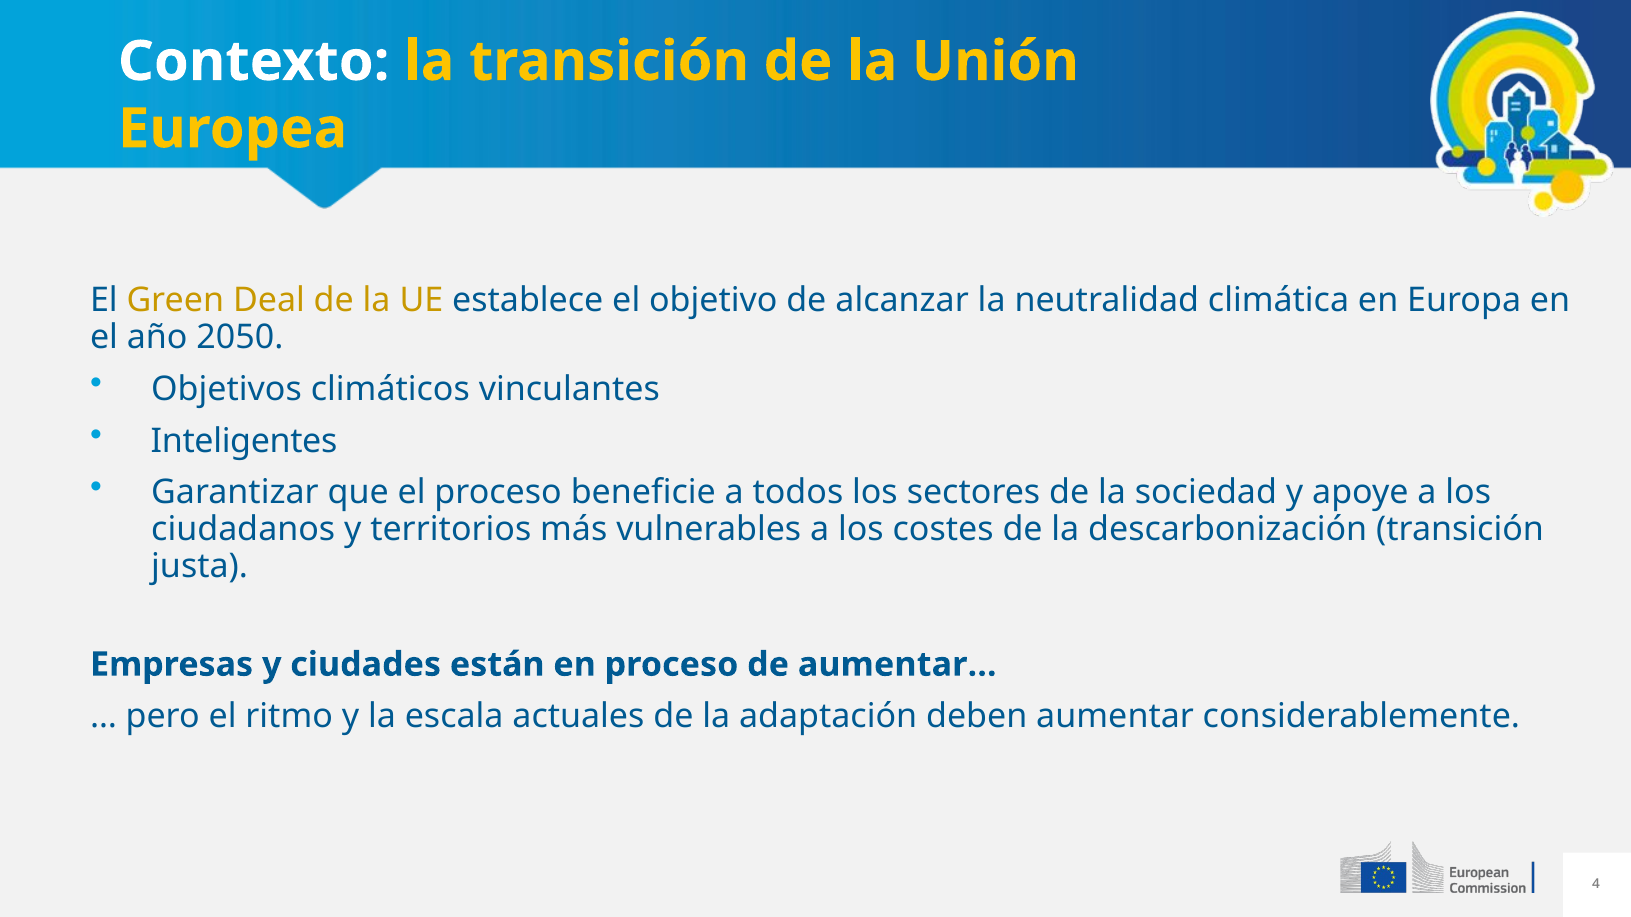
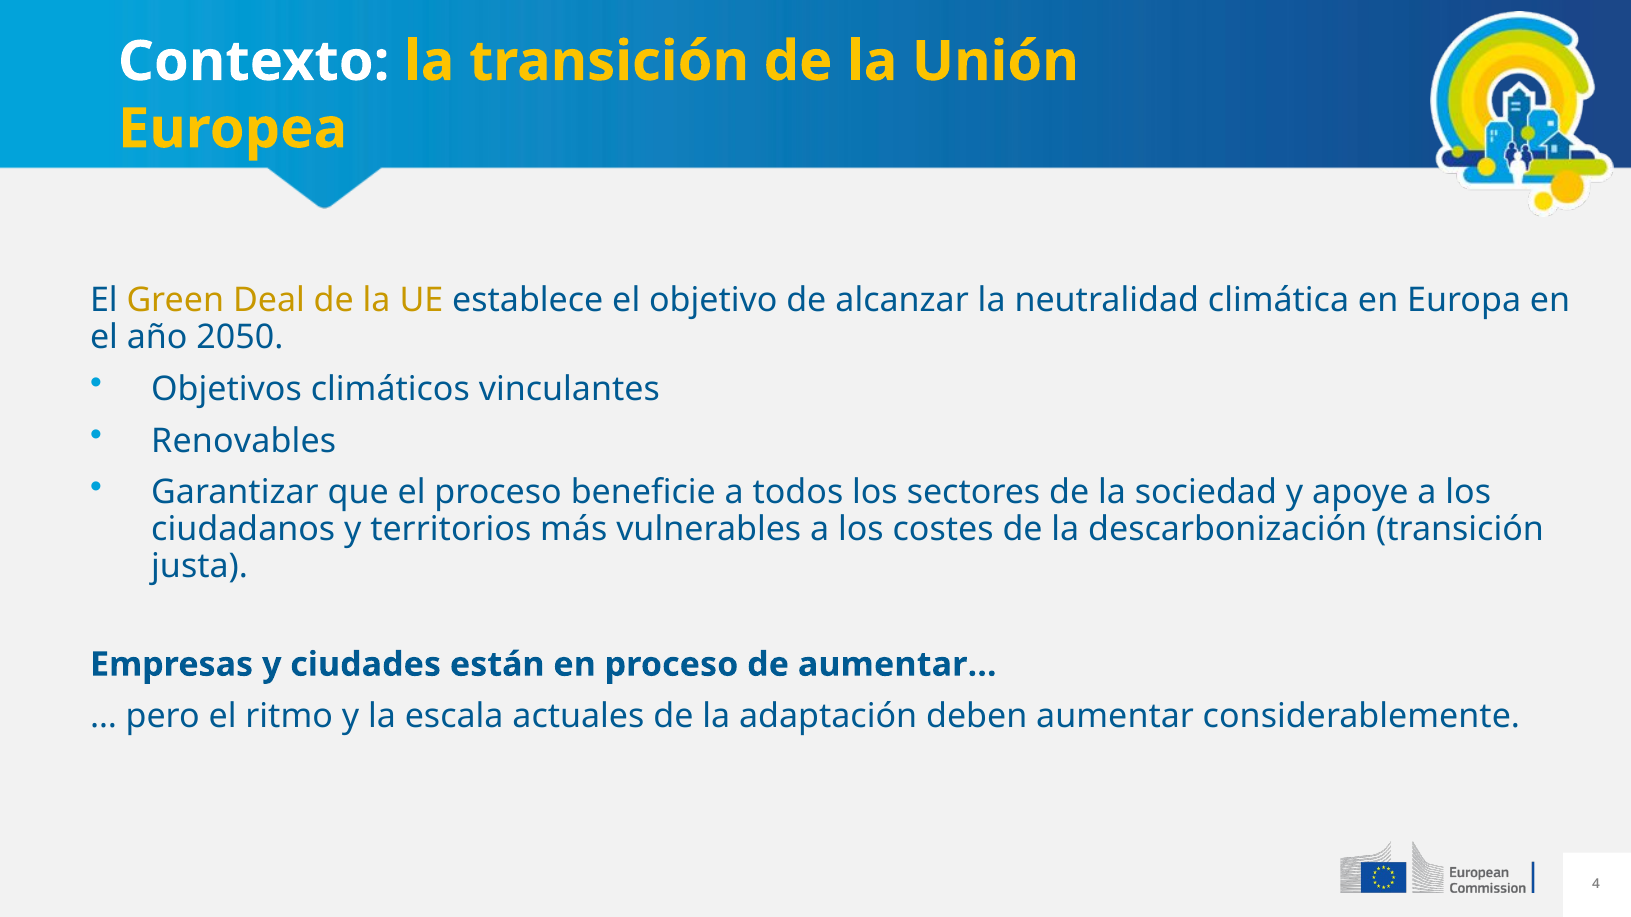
Inteligentes: Inteligentes -> Renovables
